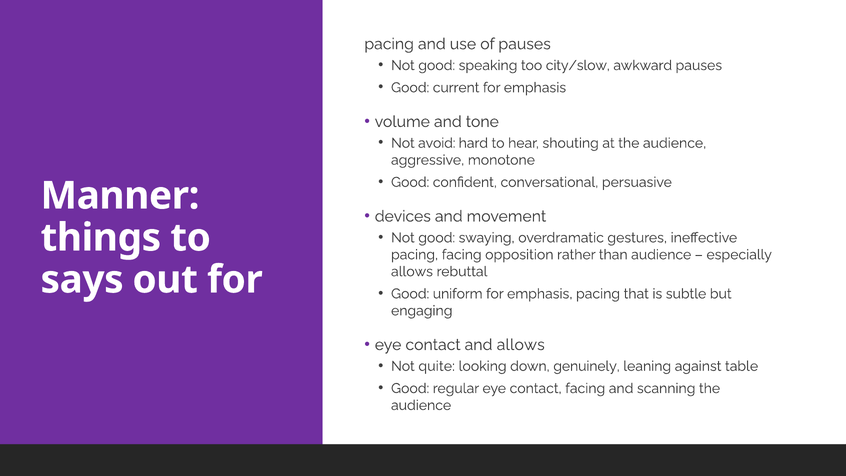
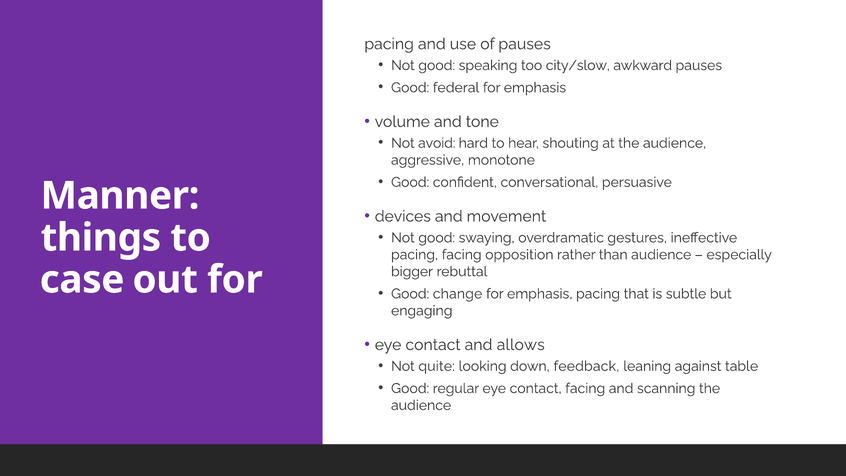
current: current -> federal
allows at (412, 271): allows -> bigger
says: says -> case
uniform: uniform -> change
genuinely: genuinely -> feedback
